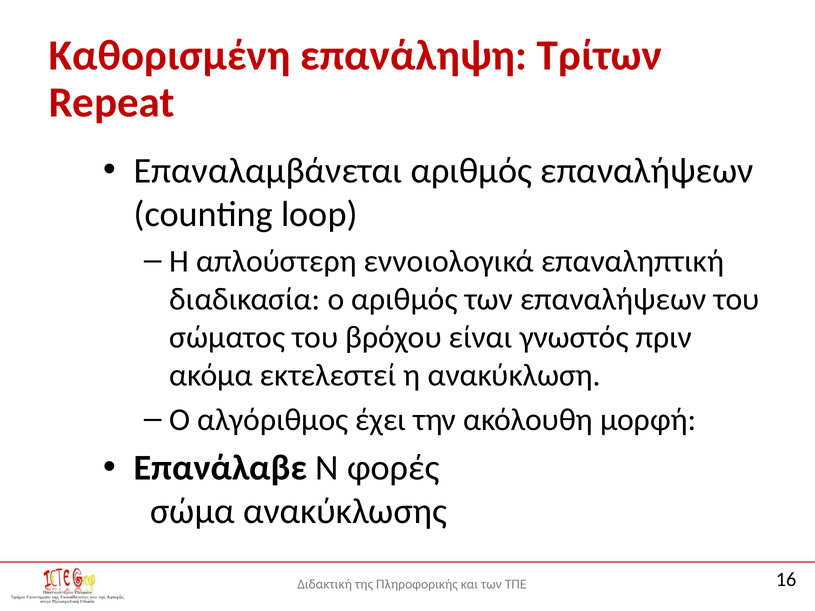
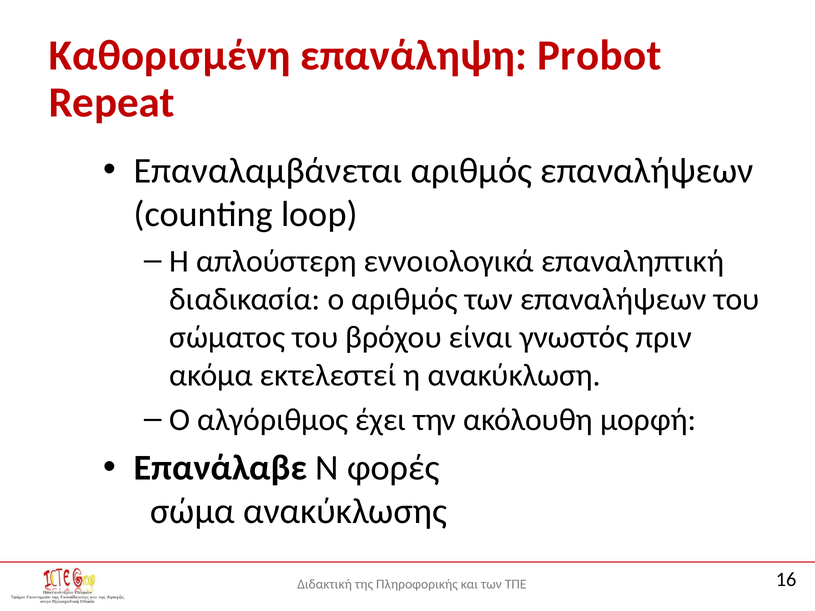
Τρίτων: Τρίτων -> Probot
